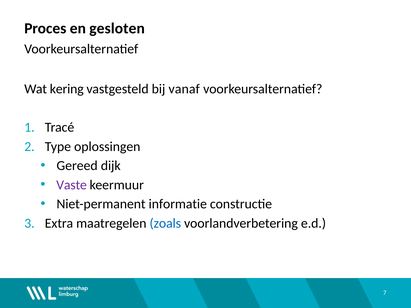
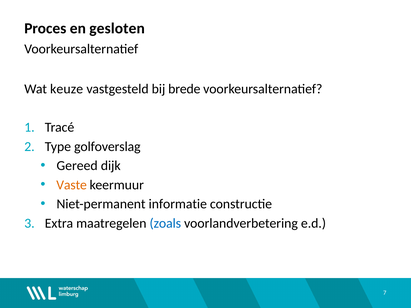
kering: kering -> keuze
vanaf: vanaf -> brede
oplossingen: oplossingen -> golfoverslag
Vaste colour: purple -> orange
